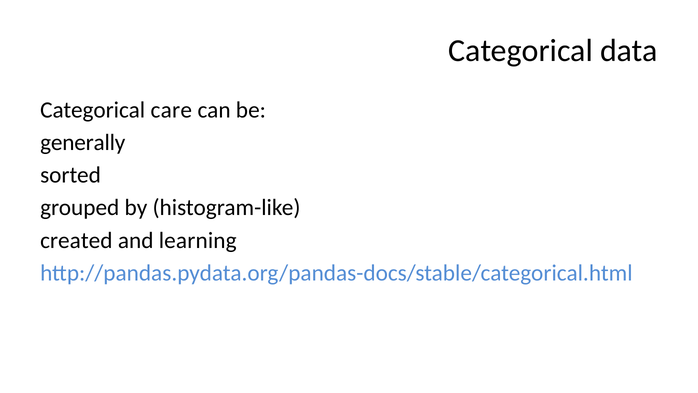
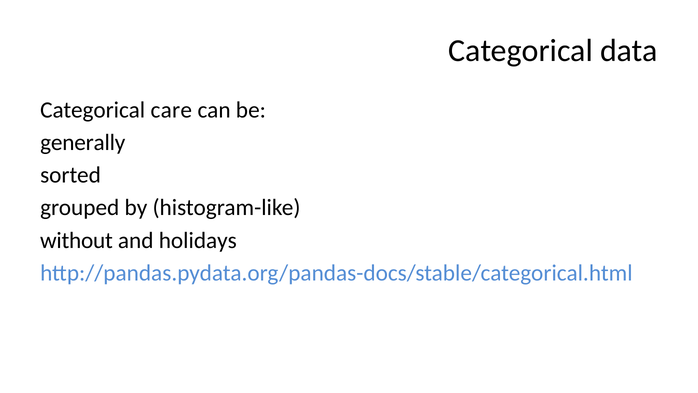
created: created -> without
learning: learning -> holidays
